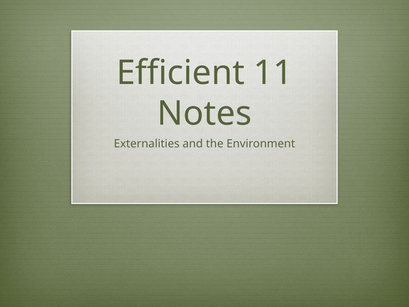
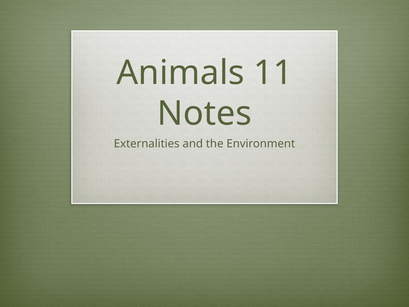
Efficient: Efficient -> Animals
